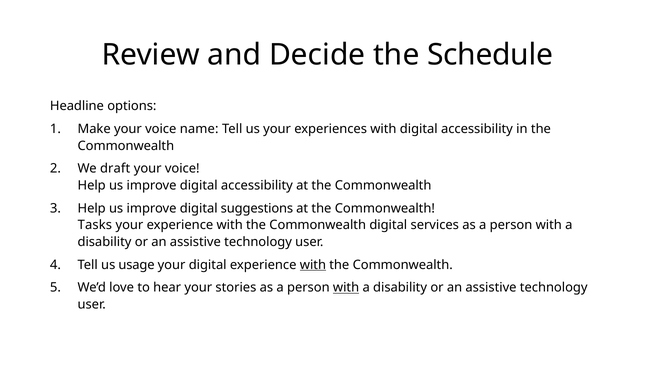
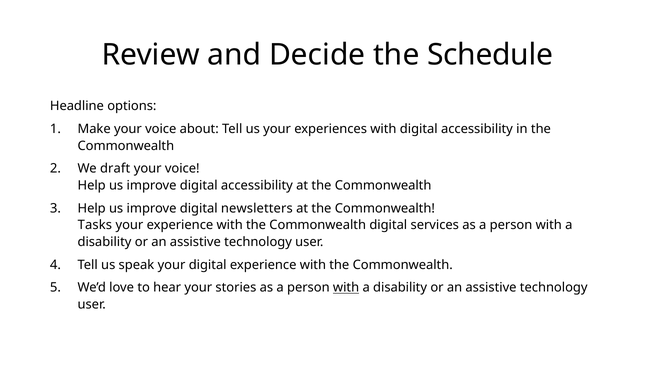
name: name -> about
suggestions: suggestions -> newsletters
usage: usage -> speak
with at (313, 265) underline: present -> none
